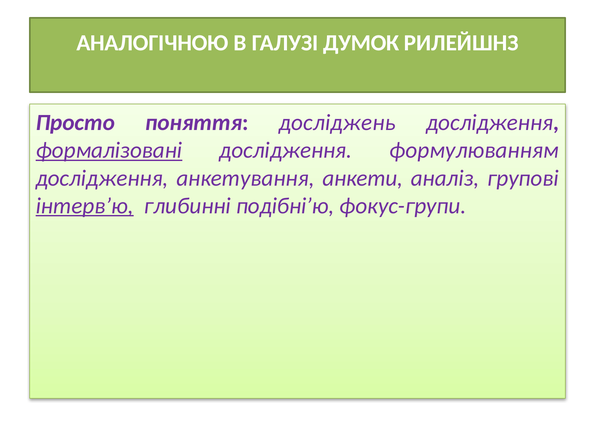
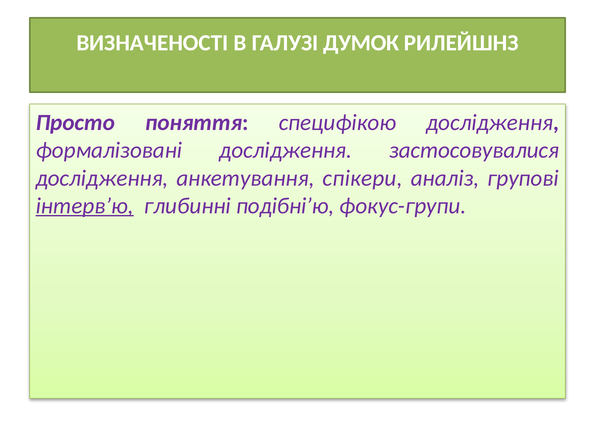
АНАЛОГІЧНОЮ: АНАЛОГІЧНОЮ -> ВИЗНАЧЕНОСТІ
досліджень: досліджень -> специфікою
формалізовані underline: present -> none
формулюванням: формулюванням -> застосовувалися
анкети: анкети -> спікери
